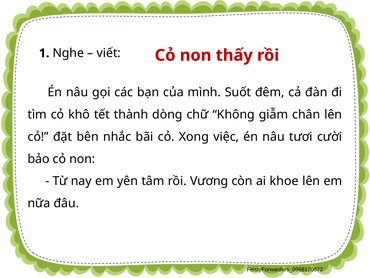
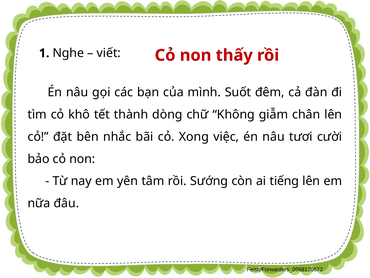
Vương: Vương -> Sướng
khoe: khoe -> tiếng
